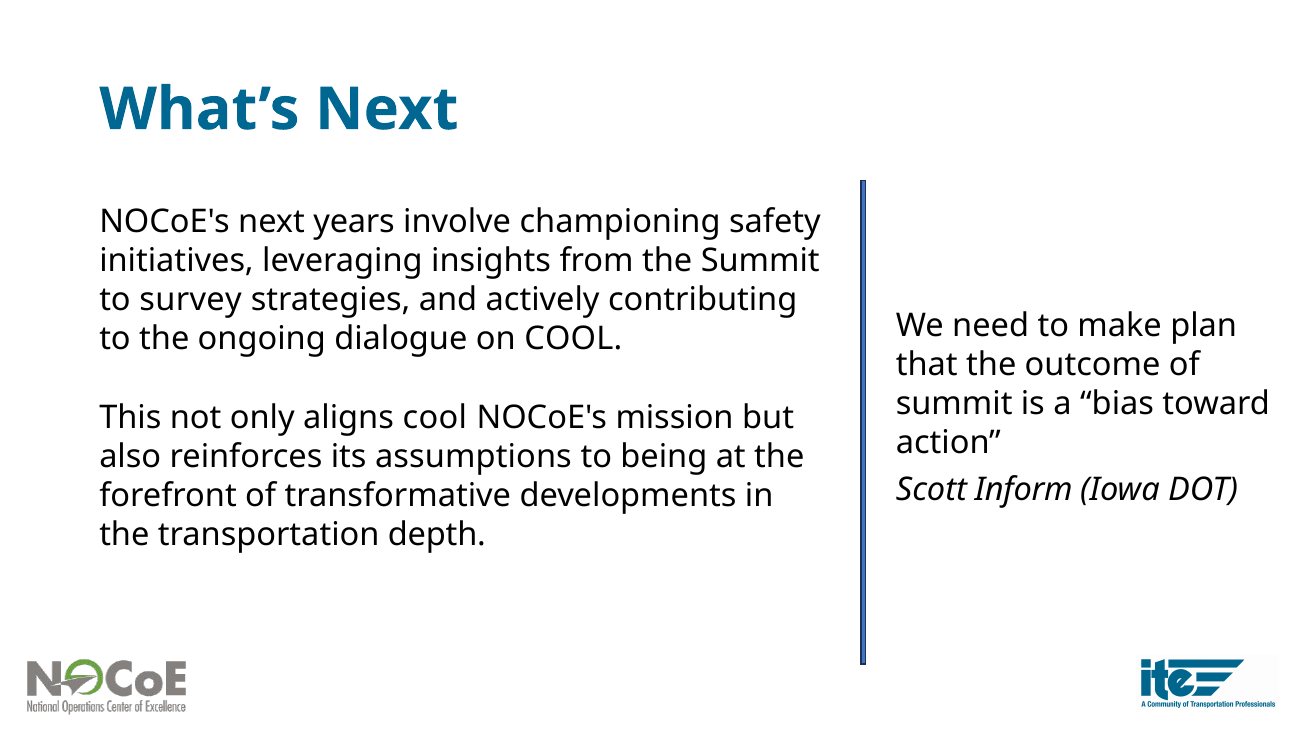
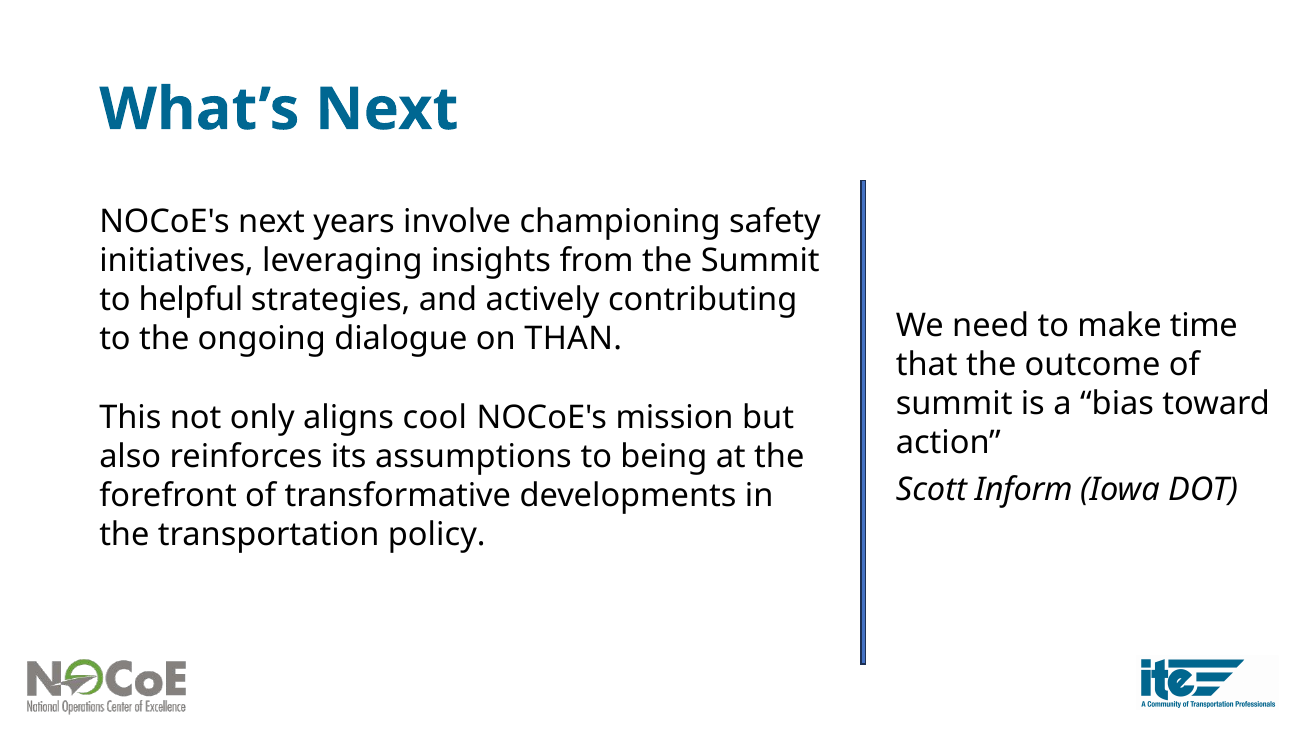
survey: survey -> helpful
plan: plan -> time
on COOL: COOL -> THAN
depth: depth -> policy
